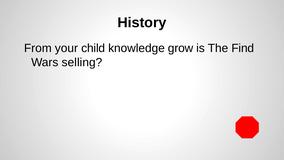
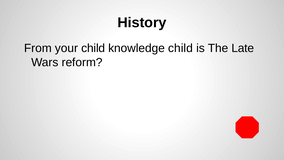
knowledge grow: grow -> child
Find: Find -> Late
selling: selling -> reform
